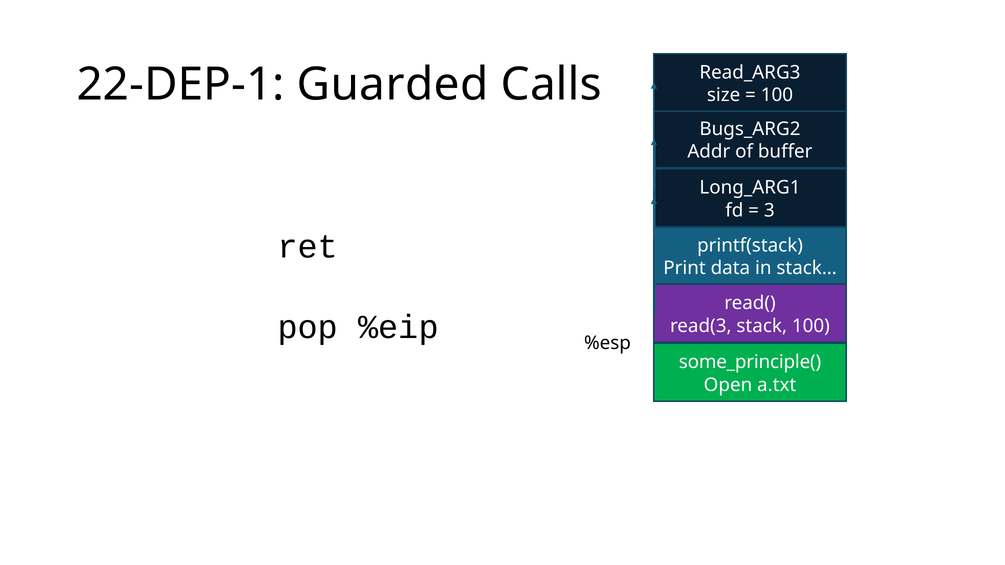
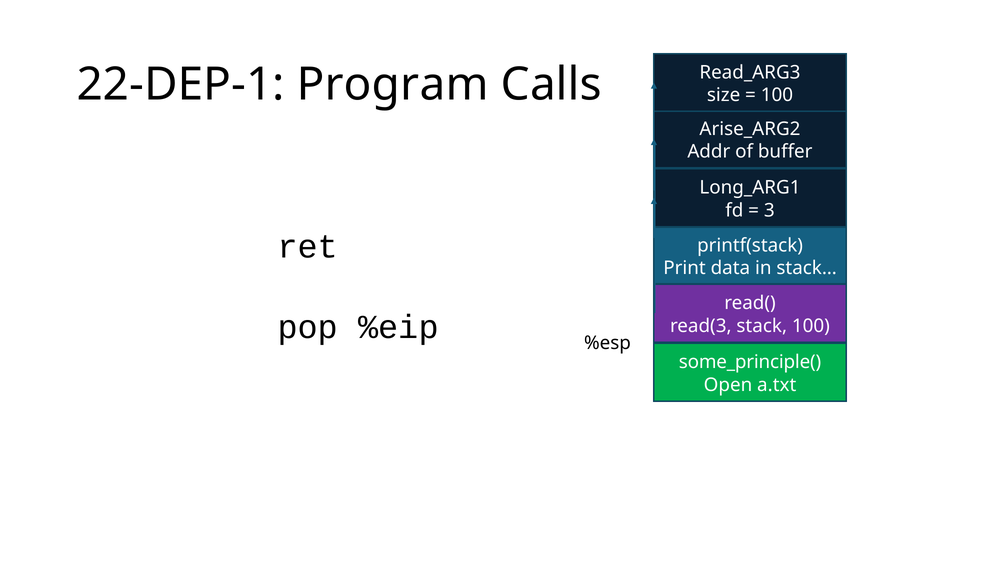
Guarded: Guarded -> Program
Bugs_ARG2: Bugs_ARG2 -> Arise_ARG2
